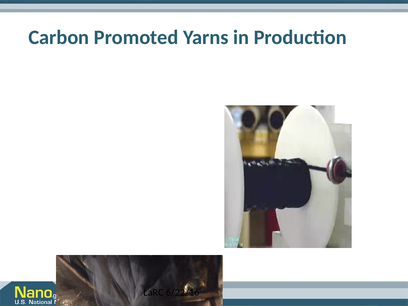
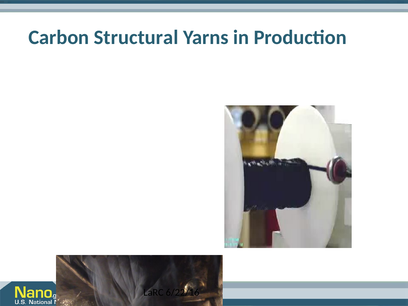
Promoted: Promoted -> Structural
